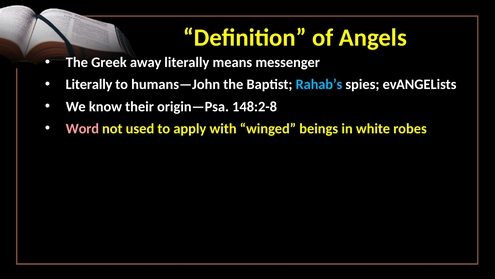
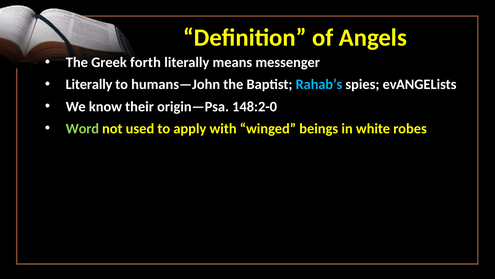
away: away -> forth
148:2-8: 148:2-8 -> 148:2-0
Word colour: pink -> light green
